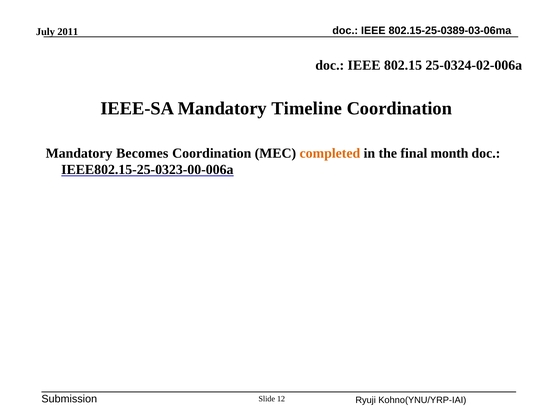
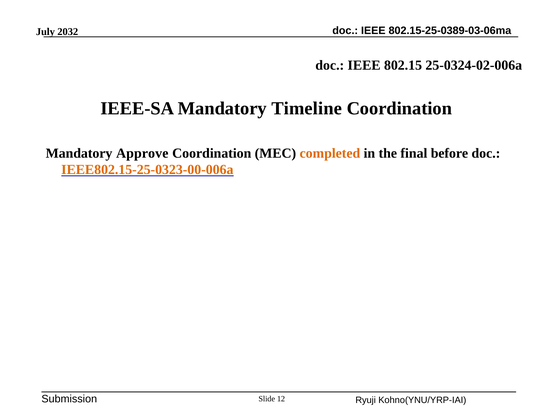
2011: 2011 -> 2032
Becomes: Becomes -> Approve
month: month -> before
IEEE802.15-25-0323-00-006a colour: black -> orange
